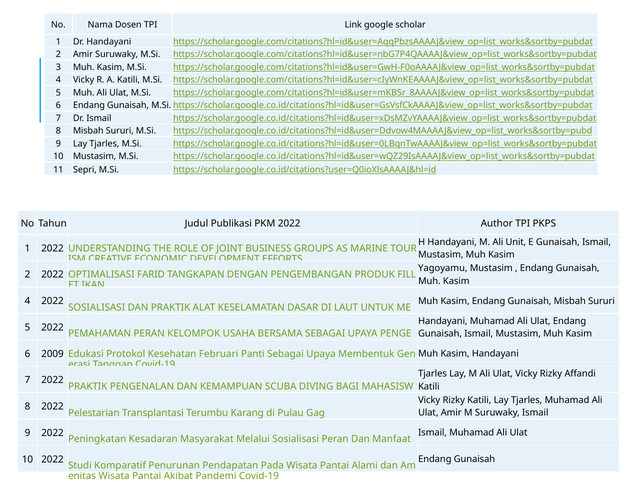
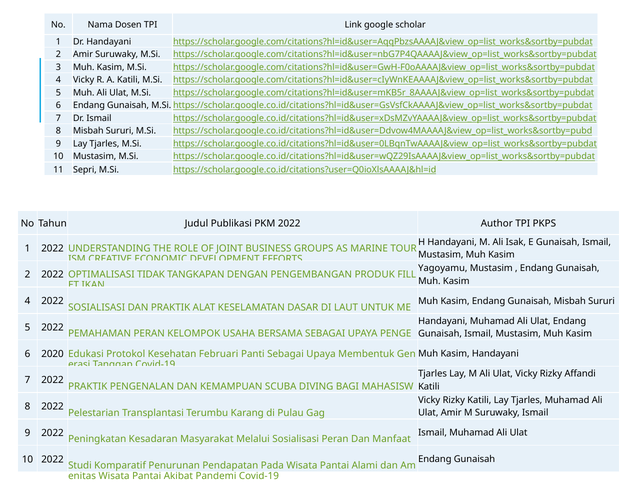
Unit: Unit -> Isak
FARID: FARID -> TIDAK
2009: 2009 -> 2020
